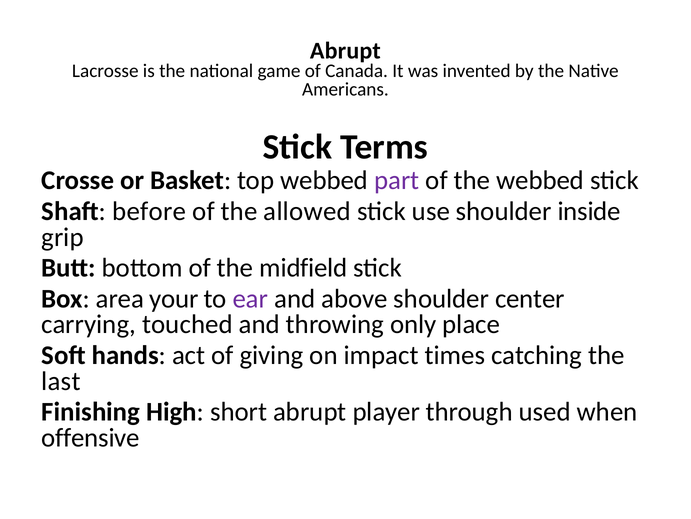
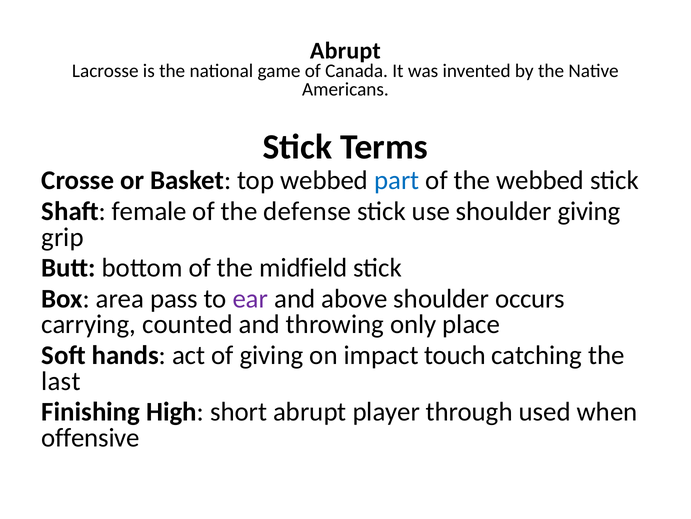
part colour: purple -> blue
before: before -> female
allowed: allowed -> defense
shoulder inside: inside -> giving
your: your -> pass
center: center -> occurs
touched: touched -> counted
times: times -> touch
